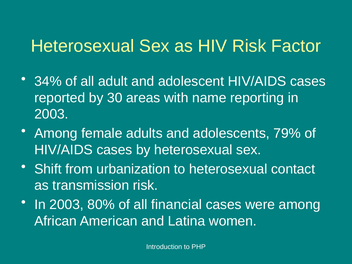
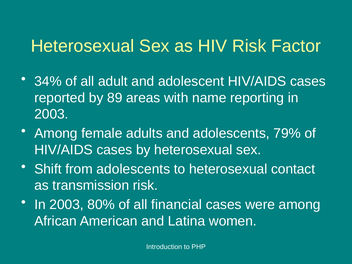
30: 30 -> 89
from urbanization: urbanization -> adolescents
